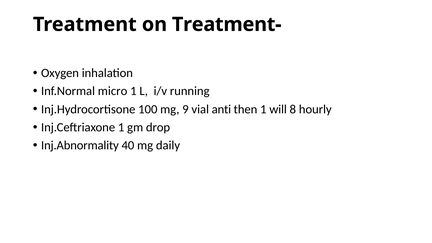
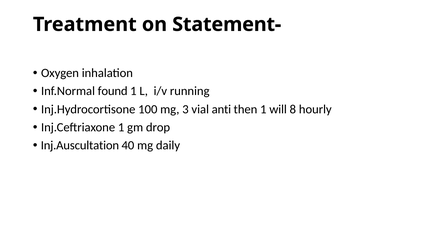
Treatment-: Treatment- -> Statement-
micro: micro -> found
9: 9 -> 3
Inj.Abnormality: Inj.Abnormality -> Inj.Auscultation
